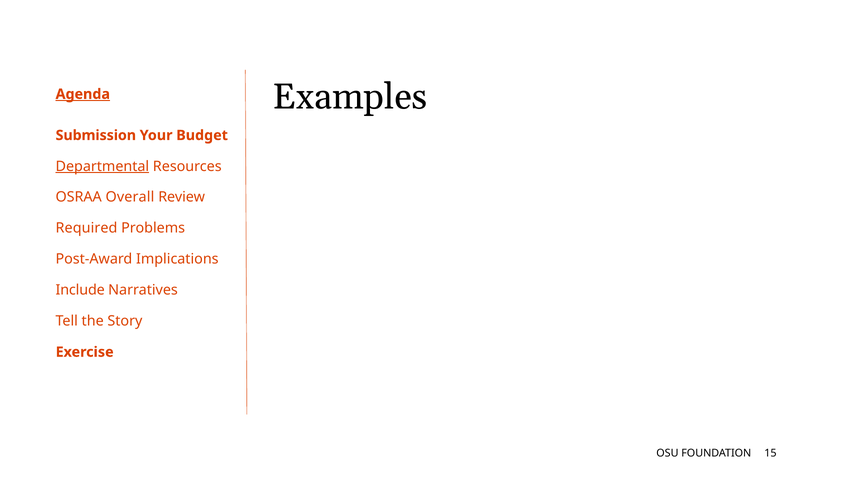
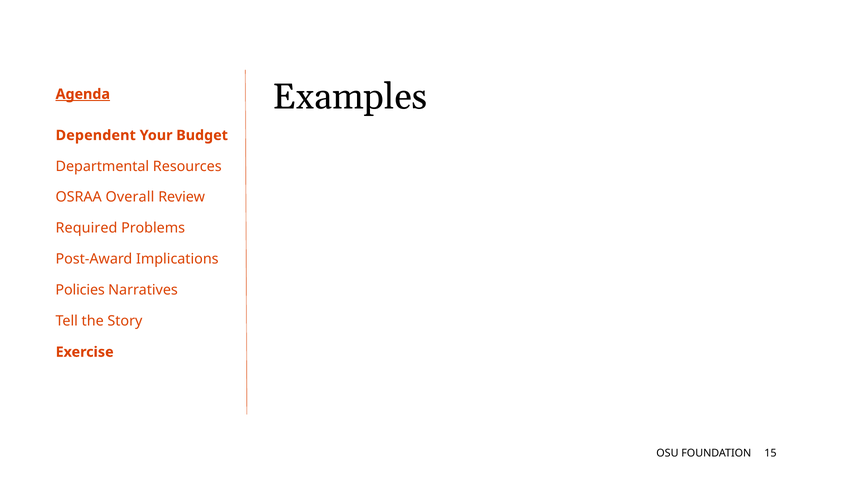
Submission: Submission -> Dependent
Departmental underline: present -> none
Include: Include -> Policies
